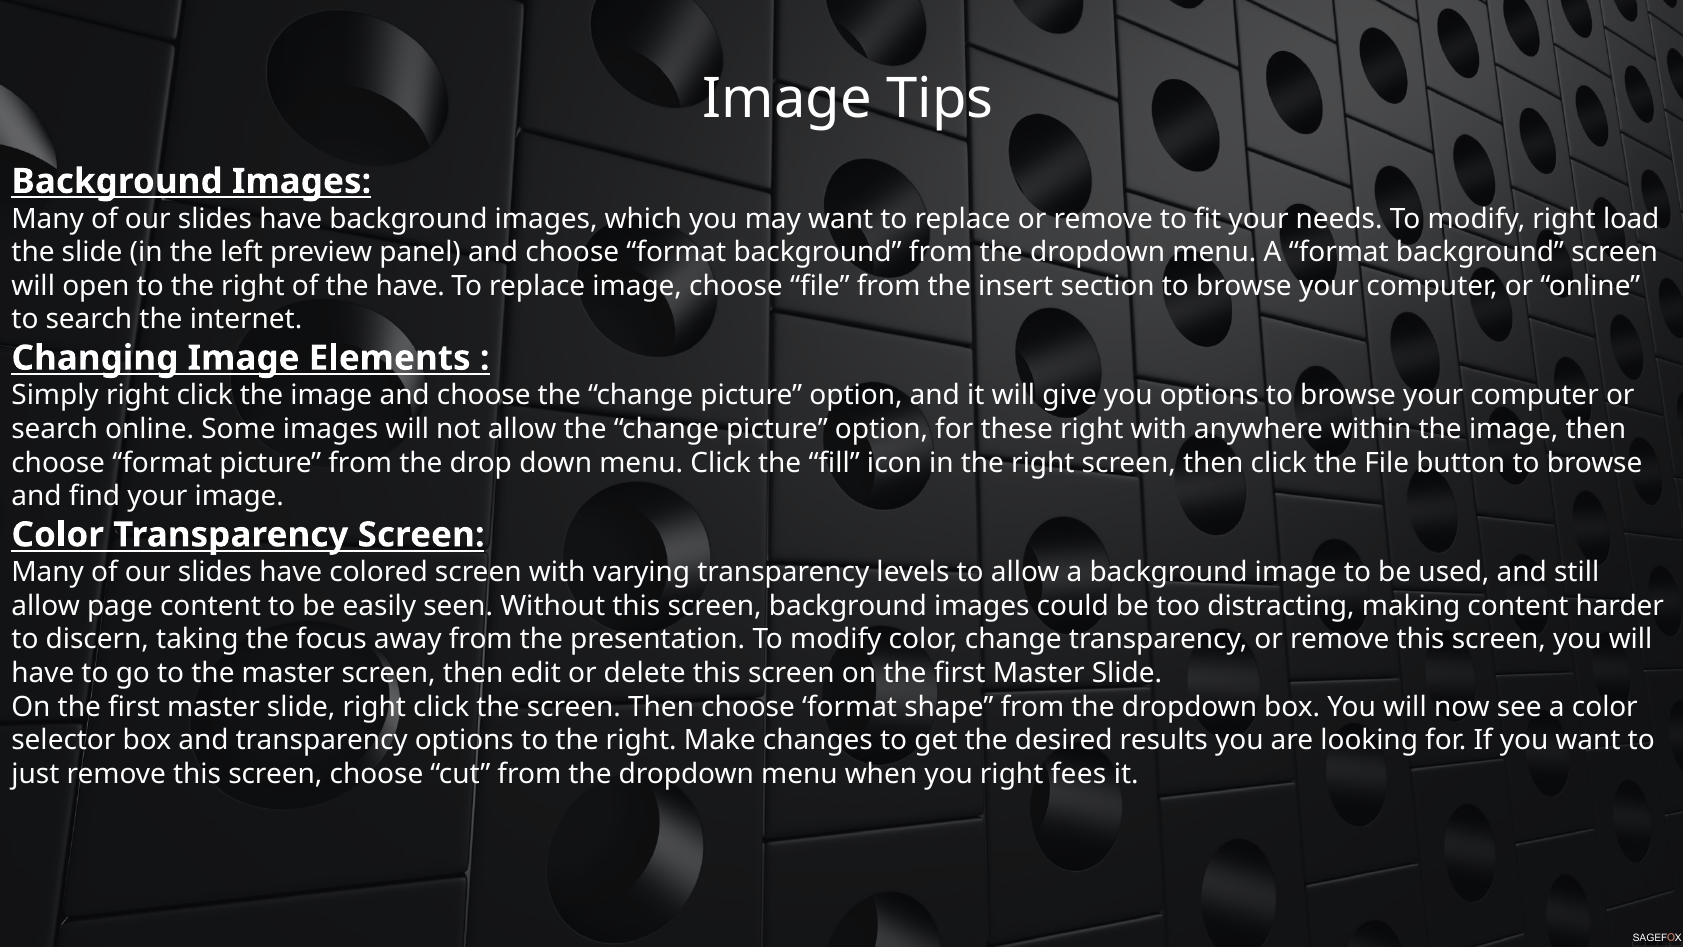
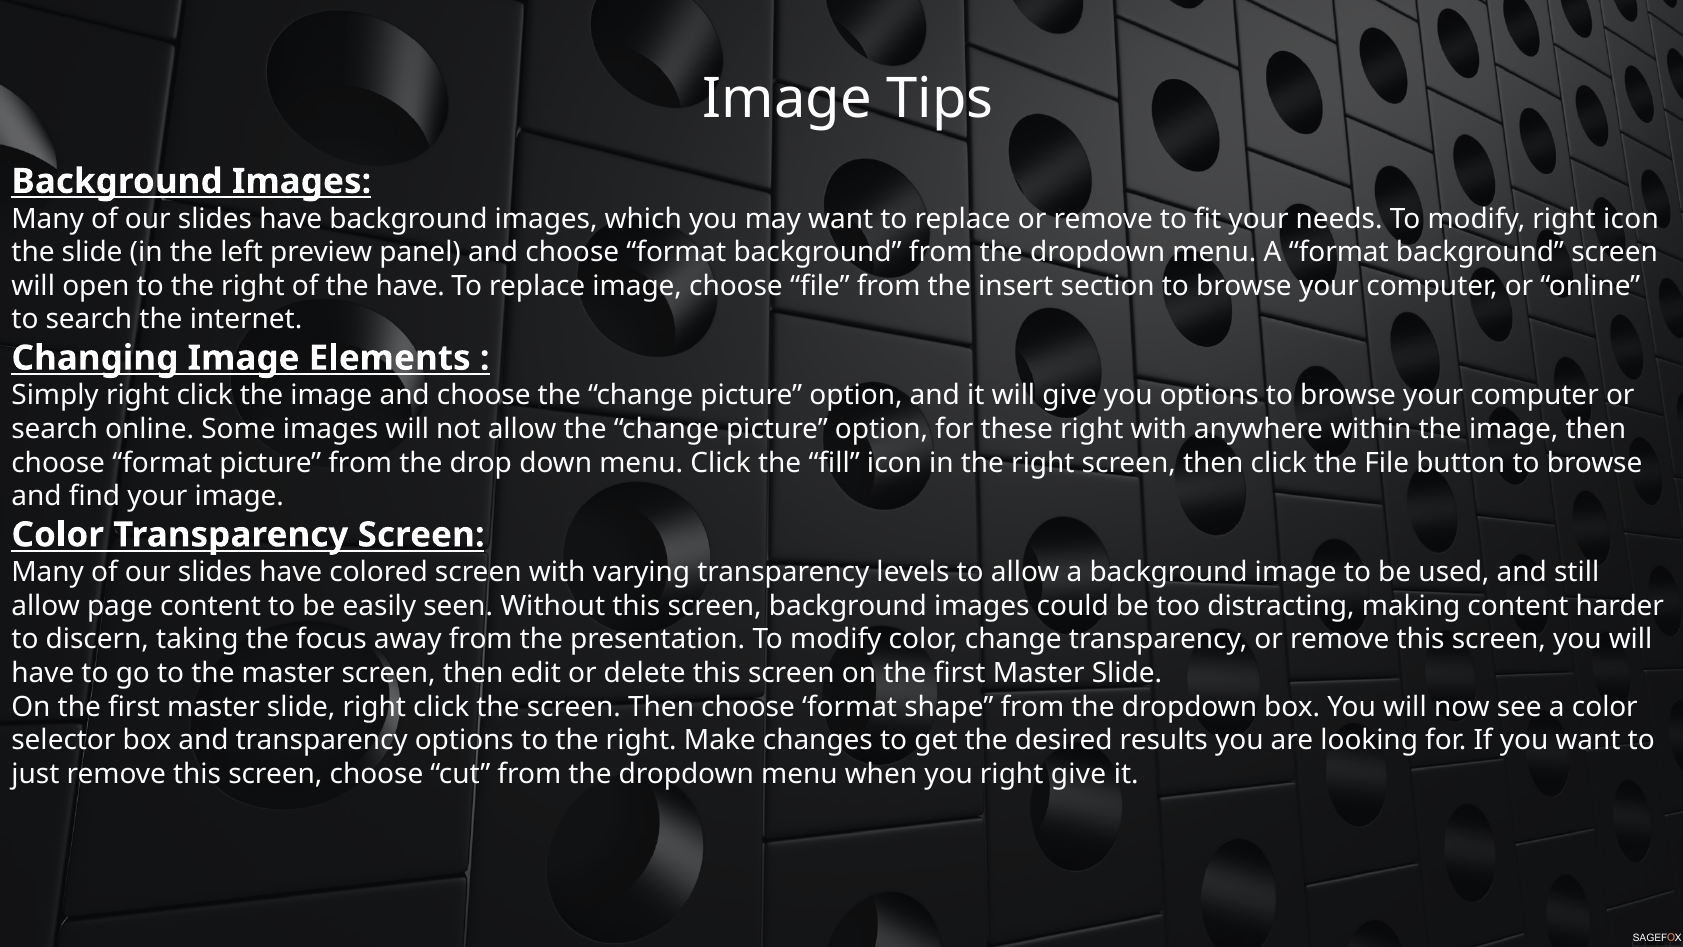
right load: load -> icon
right fees: fees -> give
